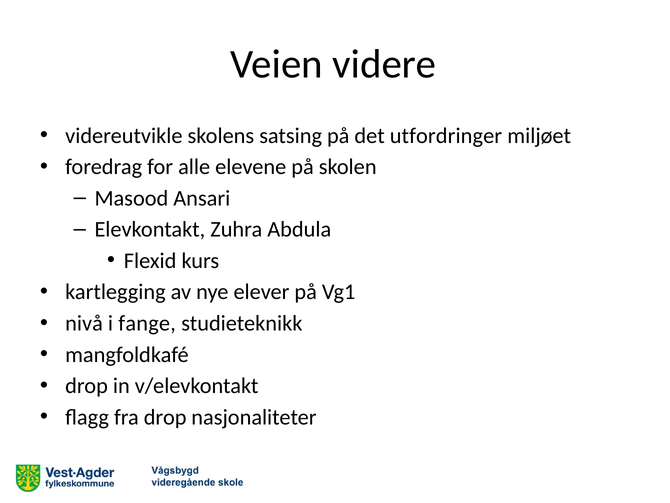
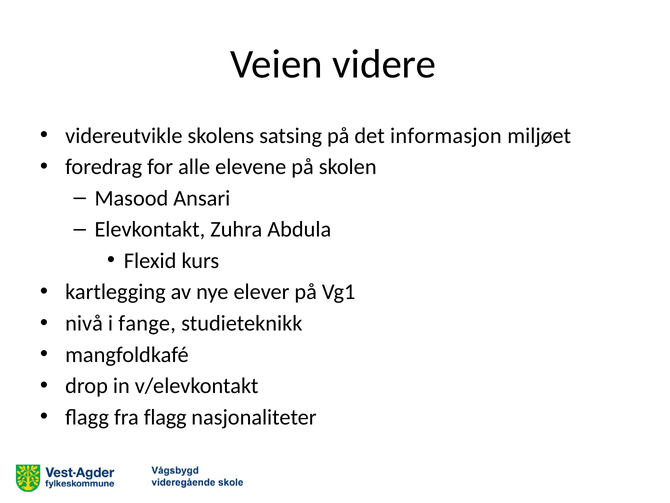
utfordringer: utfordringer -> informasjon
fra drop: drop -> flagg
